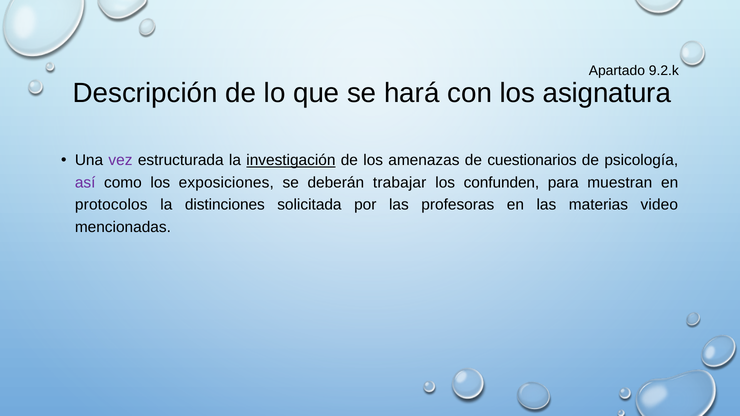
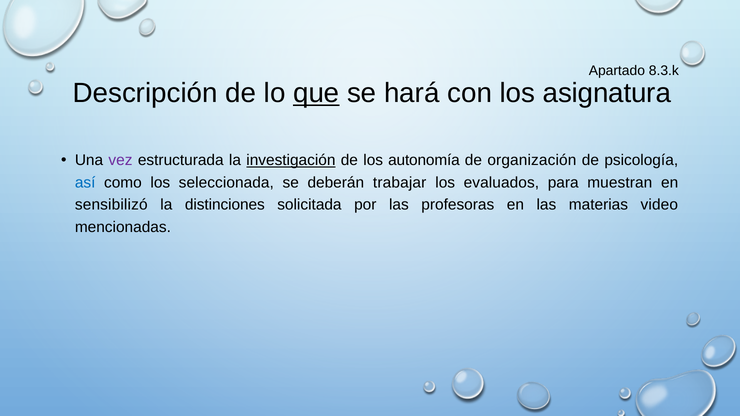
9.2.k: 9.2.k -> 8.3.k
que underline: none -> present
amenazas: amenazas -> autonomía
cuestionarios: cuestionarios -> organización
así colour: purple -> blue
exposiciones: exposiciones -> seleccionada
confunden: confunden -> evaluados
protocolos: protocolos -> sensibilizó
